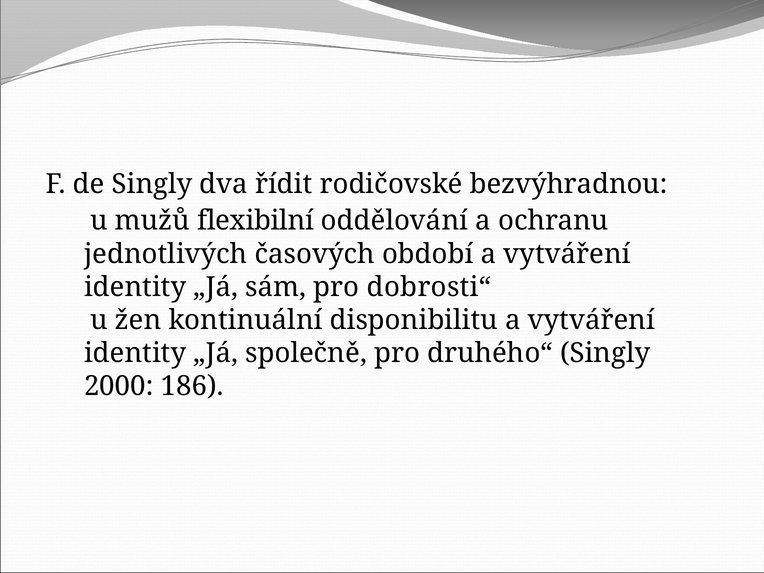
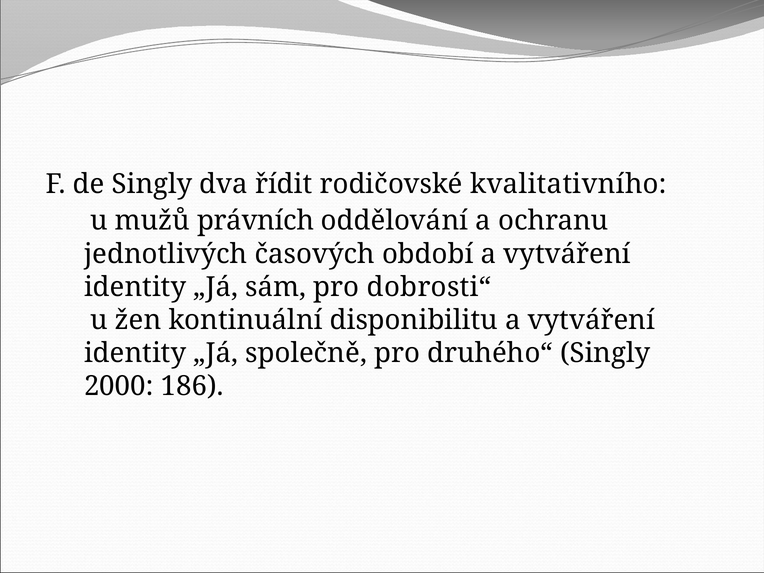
bezvýhradnou: bezvýhradnou -> kvalitativního
flexibilní: flexibilní -> právních
